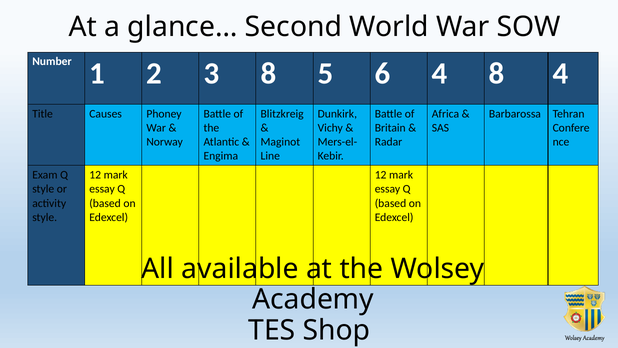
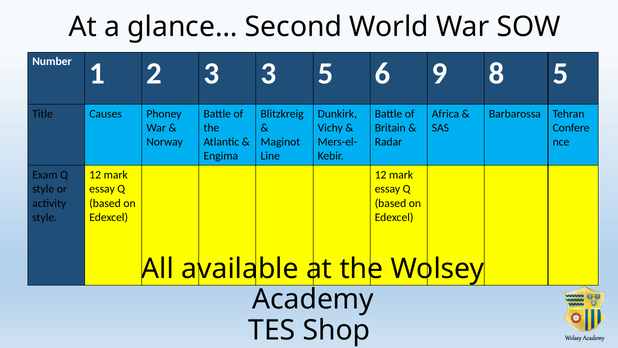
3 8: 8 -> 3
6 4: 4 -> 9
8 4: 4 -> 5
